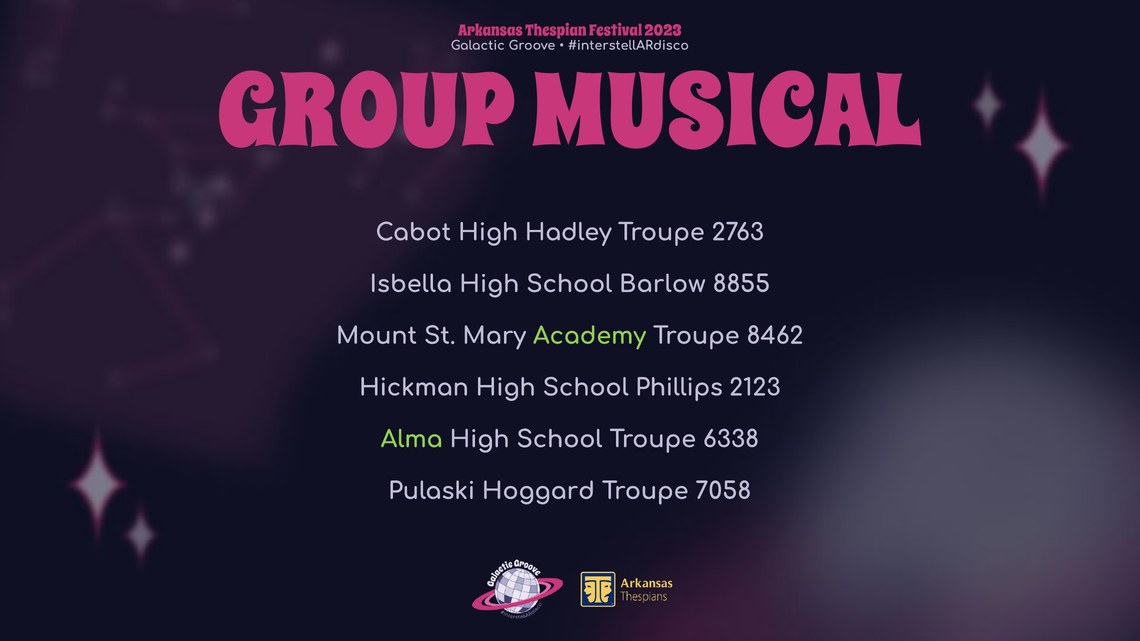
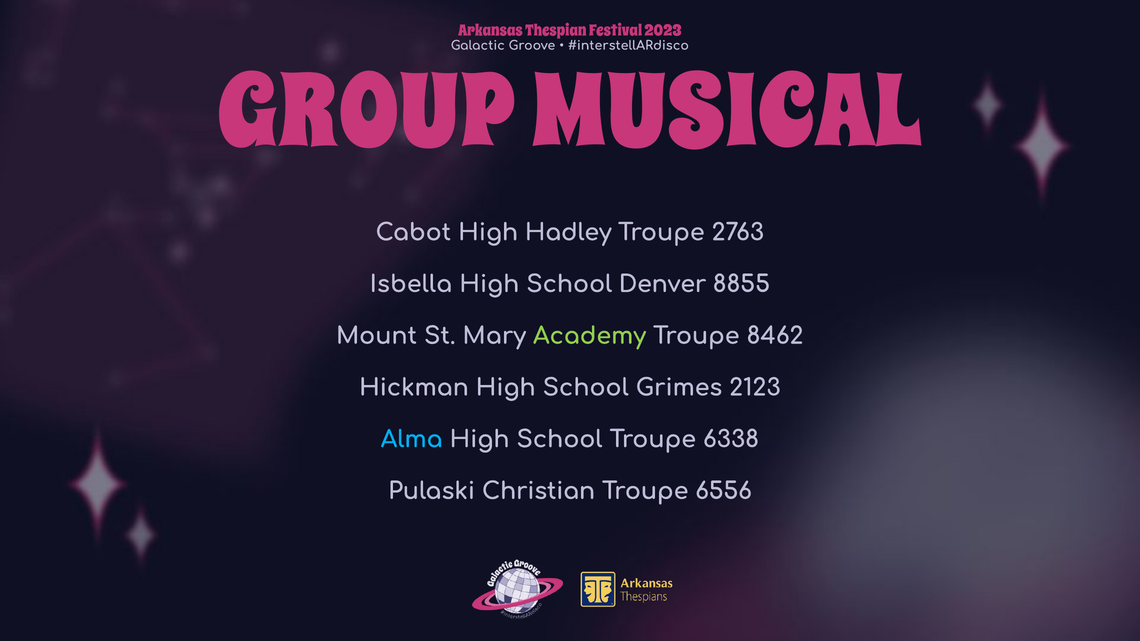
Barlow: Barlow -> Denver
Phillips: Phillips -> Grimes
Alma colour: light green -> light blue
Hoggard: Hoggard -> Christian
7058: 7058 -> 6556
